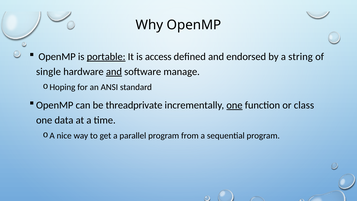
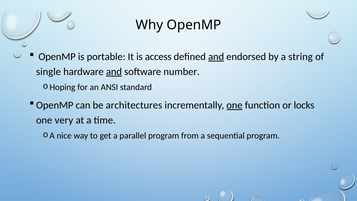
portable underline: present -> none
and at (216, 57) underline: none -> present
manage: manage -> number
threadprivate: threadprivate -> architectures
class: class -> locks
data: data -> very
